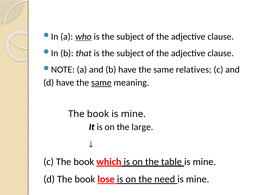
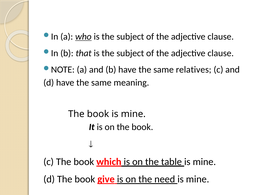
same at (101, 83) underline: present -> none
on the large: large -> book
lose: lose -> give
